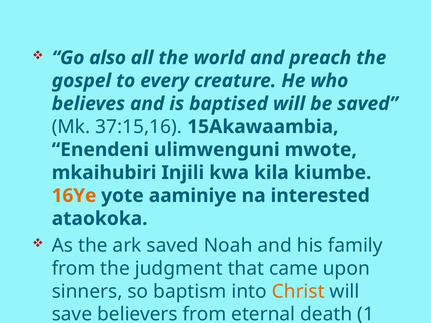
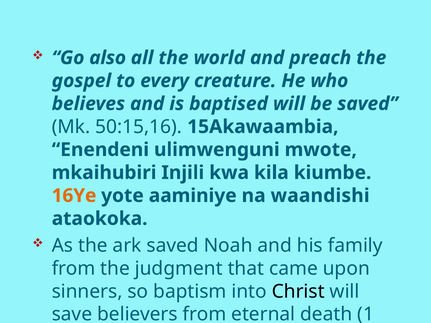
37:15,16: 37:15,16 -> 50:15,16
interested: interested -> waandishi
Christ colour: orange -> black
